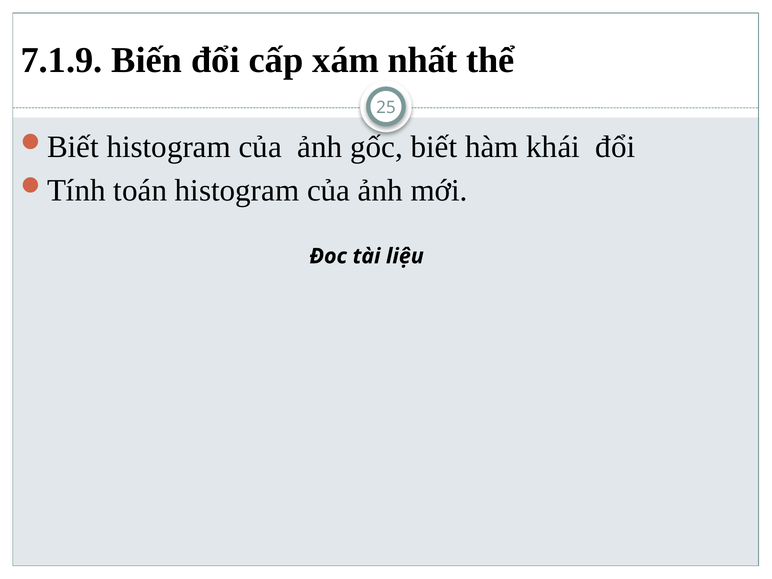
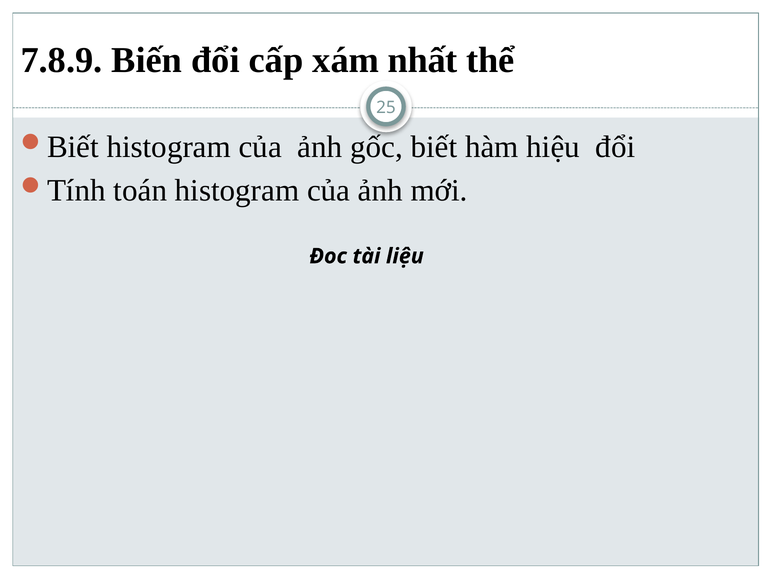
7.1.9: 7.1.9 -> 7.8.9
khái: khái -> hiệu
